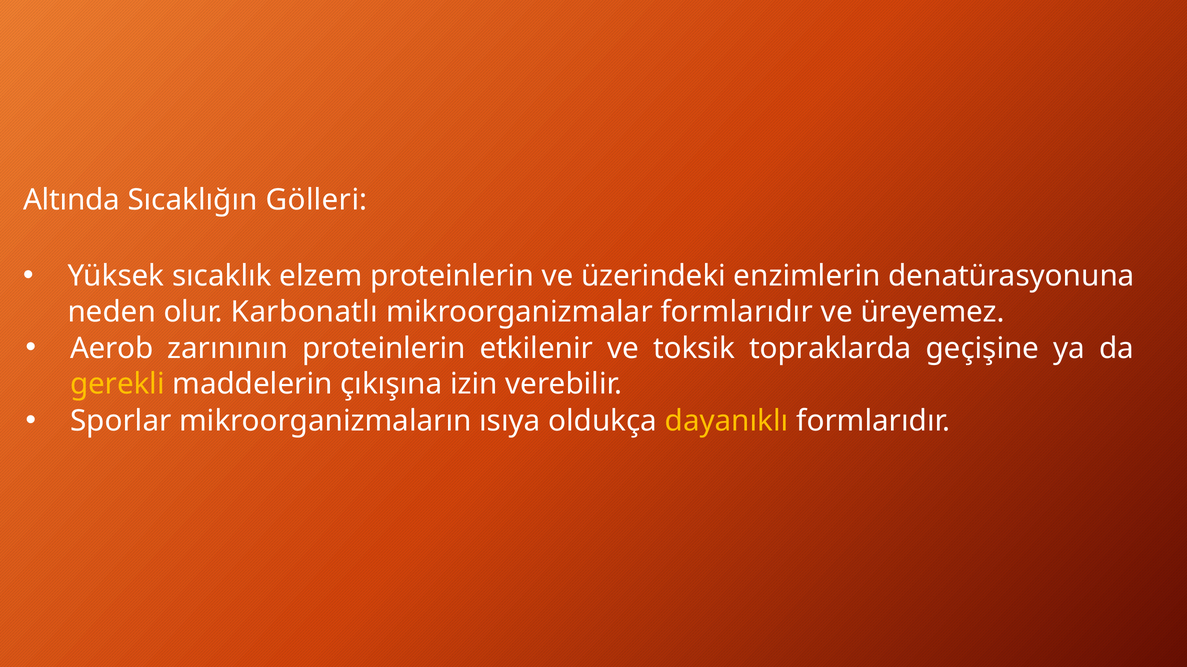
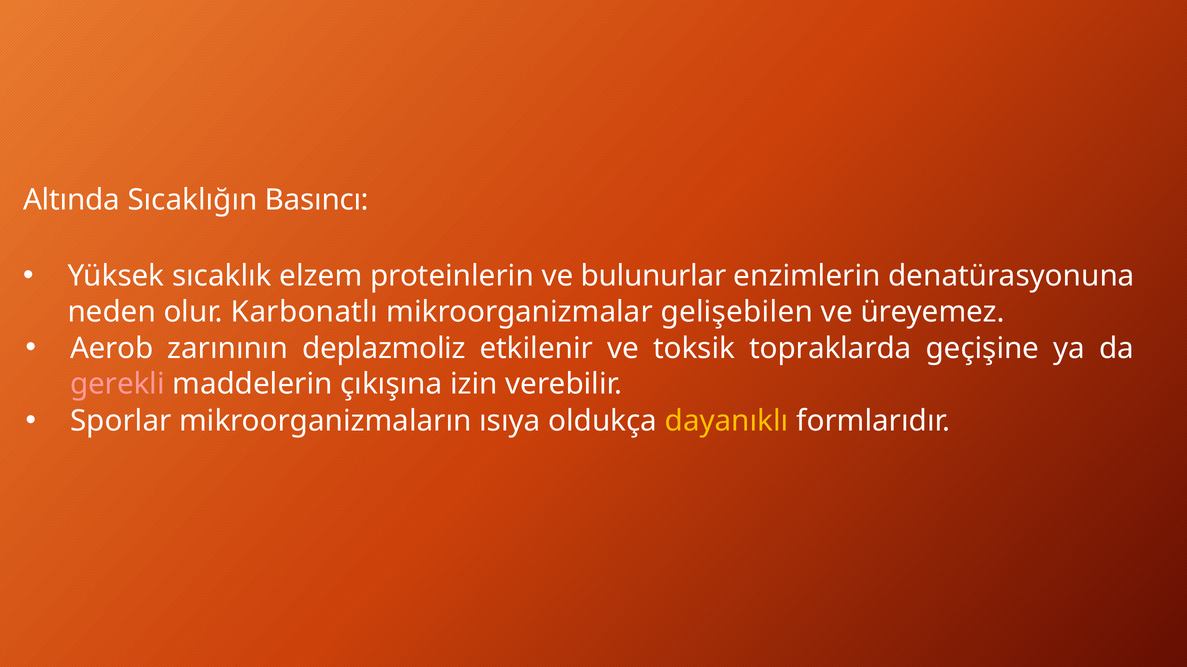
Gölleri: Gölleri -> Basıncı
üzerindeki: üzerindeki -> bulunurlar
mikroorganizmalar formlarıdır: formlarıdır -> gelişebilen
zarınının proteinlerin: proteinlerin -> deplazmoliz
gerekli colour: yellow -> pink
